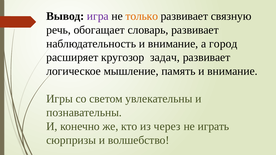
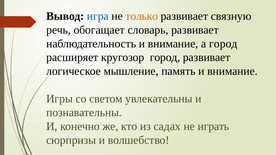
игра colour: purple -> blue
кругозор задач: задач -> город
через: через -> садах
